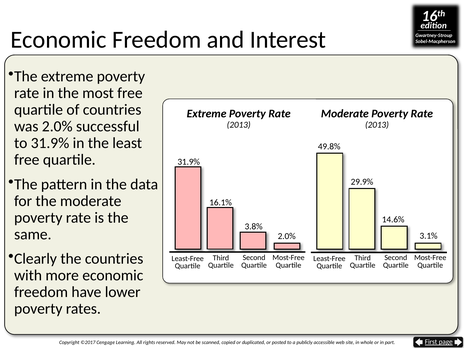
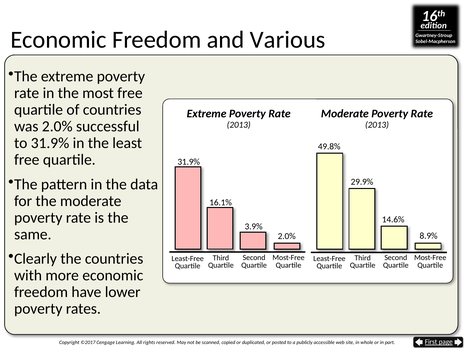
Interest: Interest -> Various
3.8%: 3.8% -> 3.9%
3.1%: 3.1% -> 8.9%
